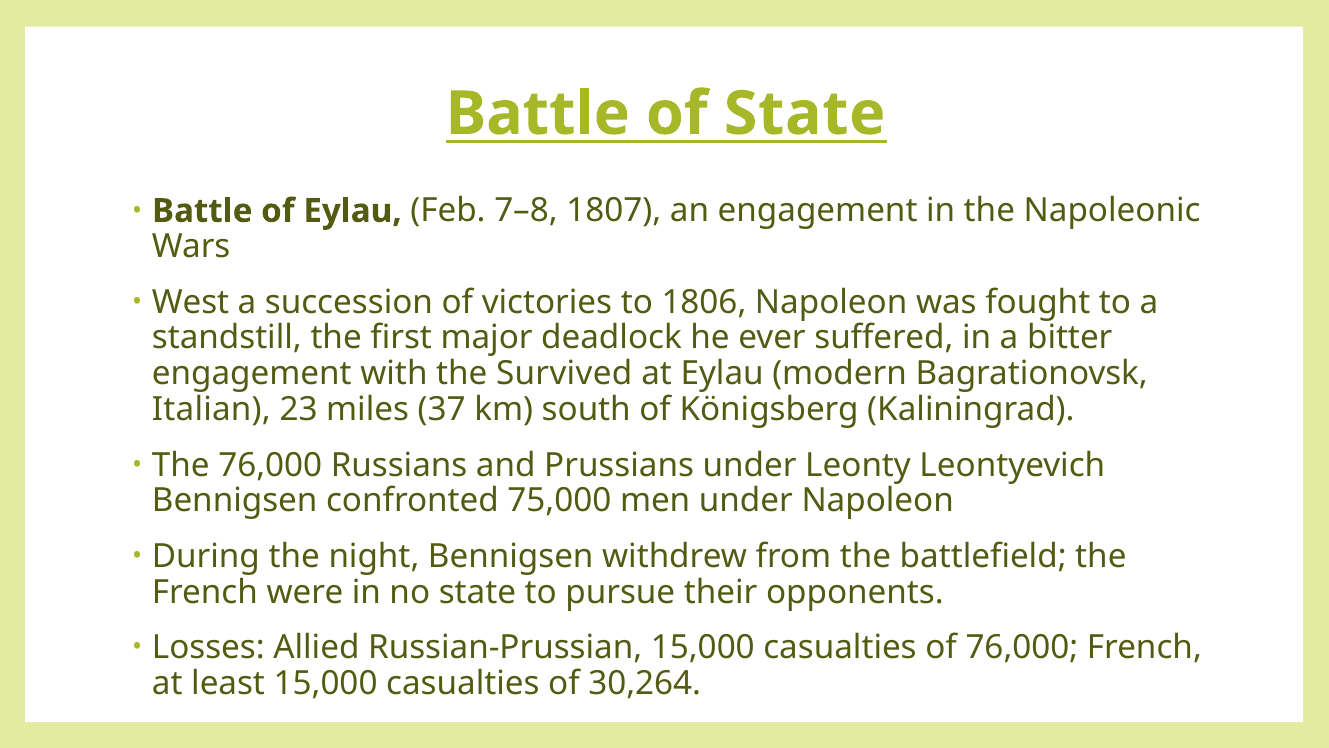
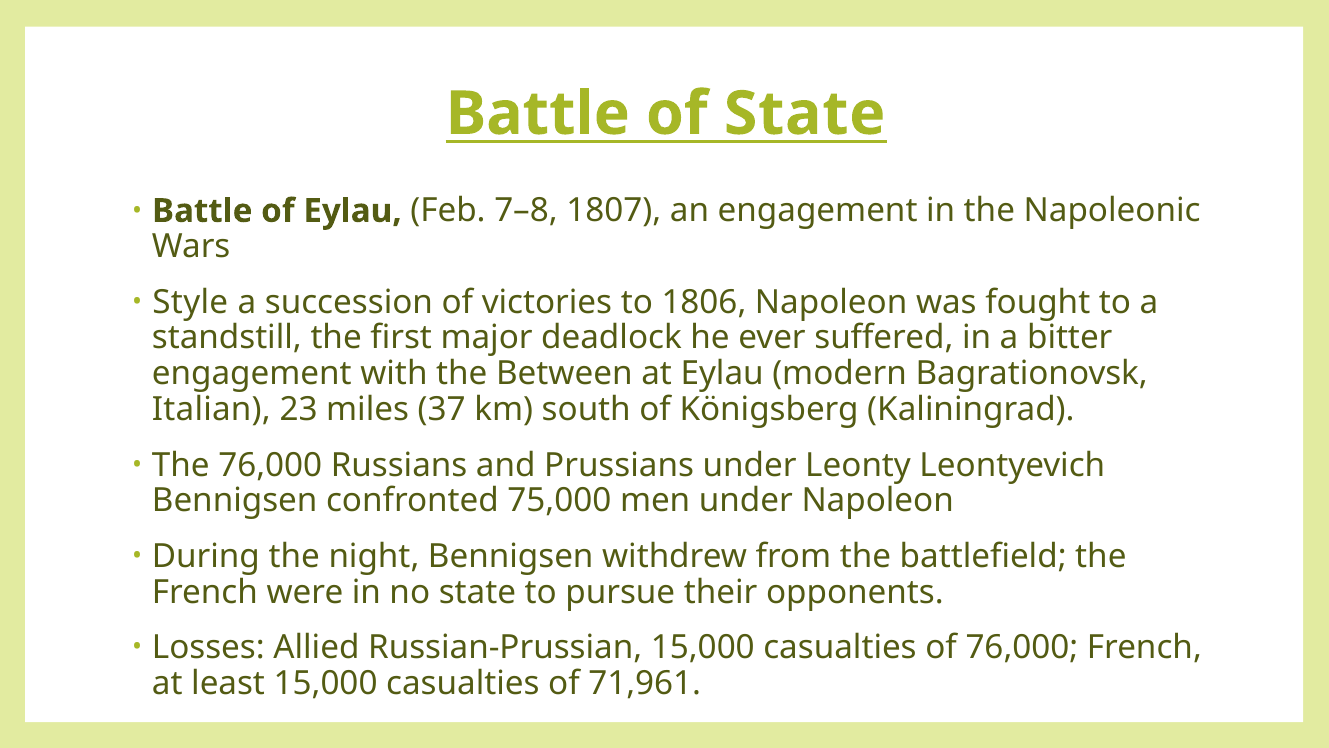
West: West -> Style
Survived: Survived -> Between
30,264: 30,264 -> 71,961
